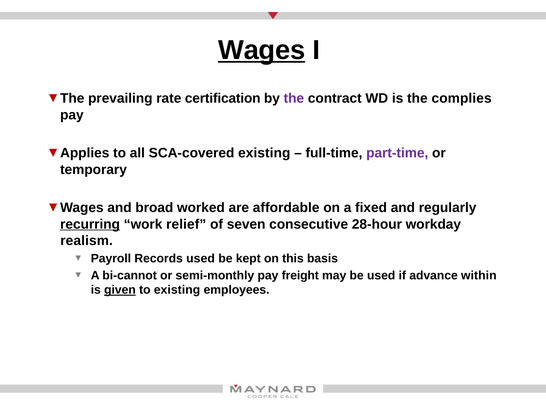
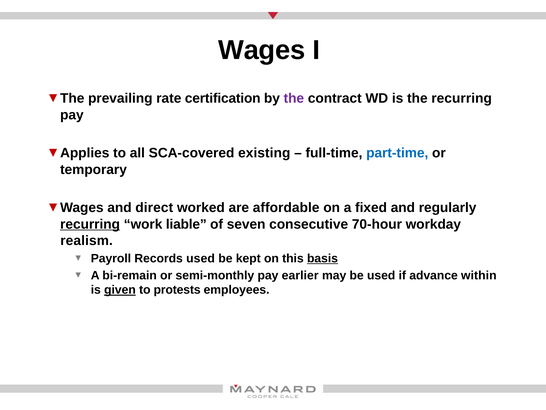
Wages underline: present -> none
the complies: complies -> recurring
part-time colour: purple -> blue
broad: broad -> direct
relief: relief -> liable
28-hour: 28-hour -> 70-hour
basis underline: none -> present
bi-cannot: bi-cannot -> bi-remain
freight: freight -> earlier
to existing: existing -> protests
